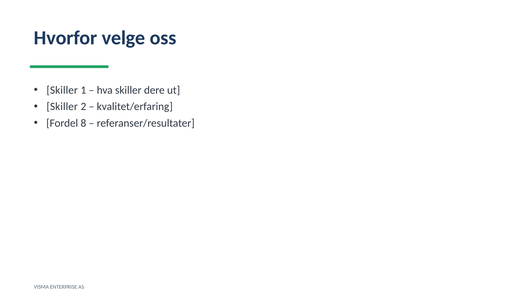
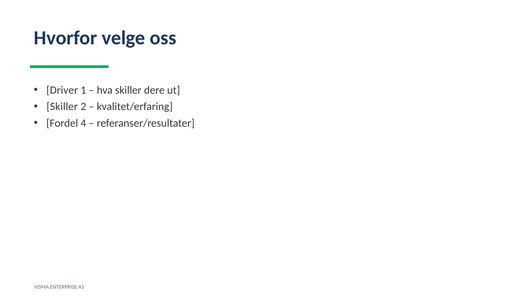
Skiller at (62, 90): Skiller -> Driver
8: 8 -> 4
